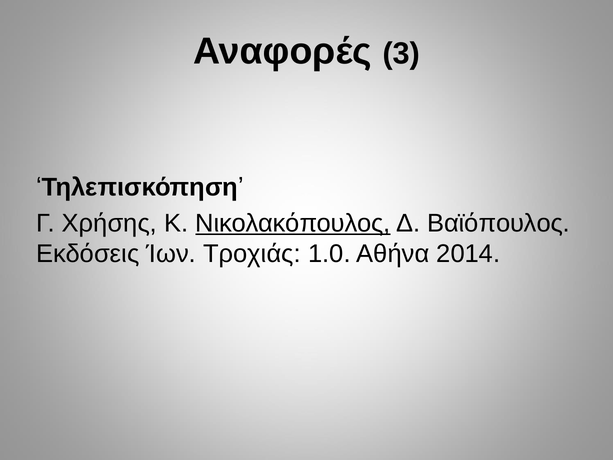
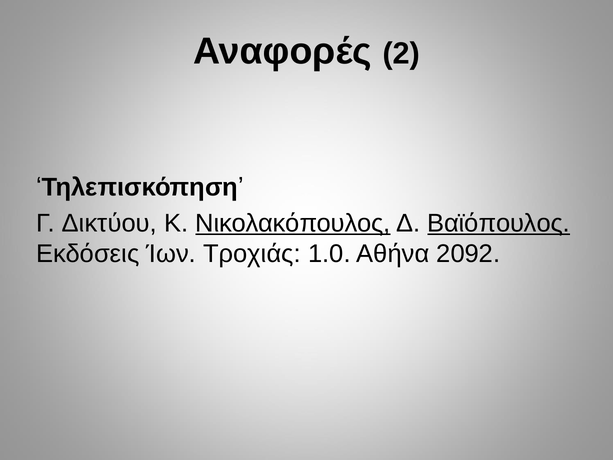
3: 3 -> 2
Χρήσης: Χρήσης -> Δικτύου
Βαϊόπουλος underline: none -> present
2014: 2014 -> 2092
